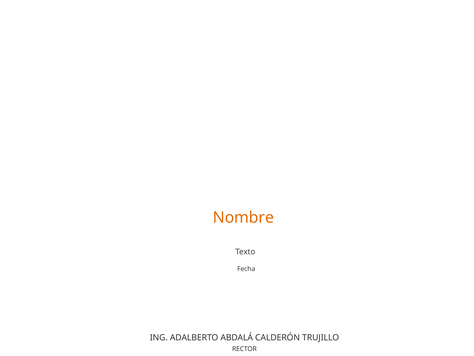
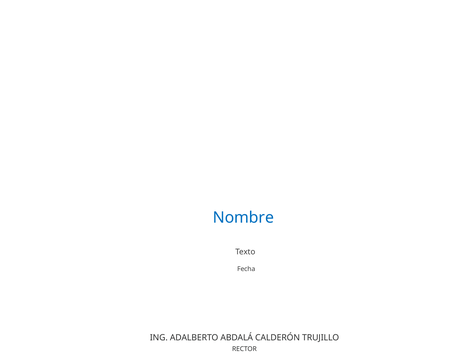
Nombre colour: orange -> blue
